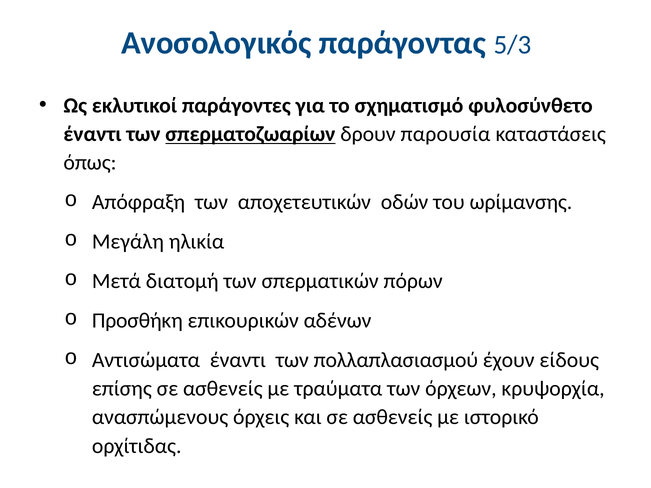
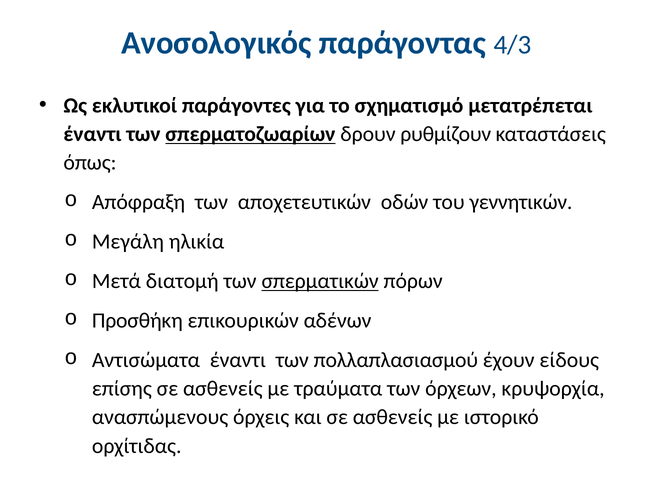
5/3: 5/3 -> 4/3
φυλοσύνθετο: φυλοσύνθετο -> μετατρέπεται
παρουσία: παρουσία -> ρυθμίζουν
ωρίμανσης: ωρίμανσης -> γεννητικών
σπερματικών underline: none -> present
